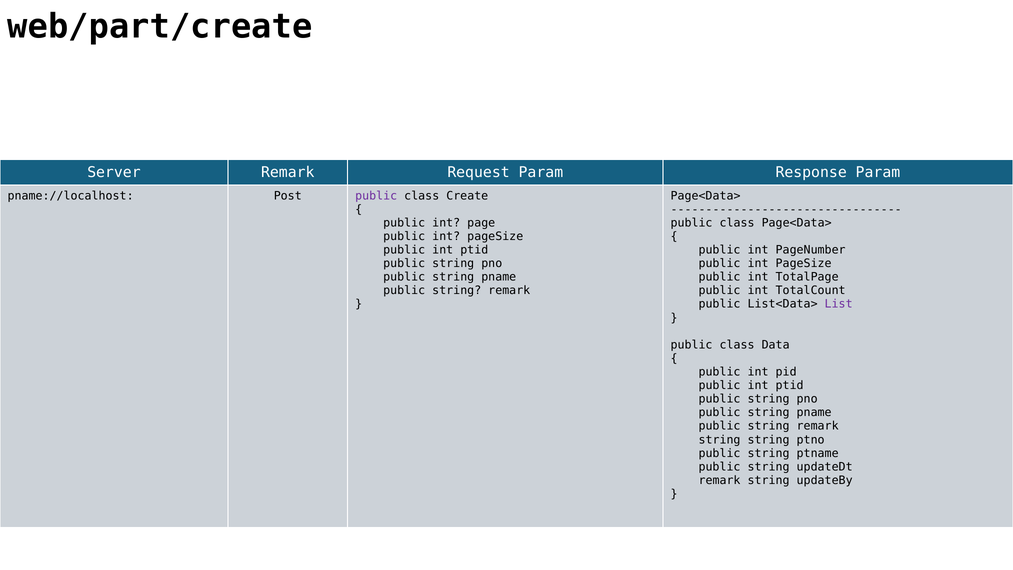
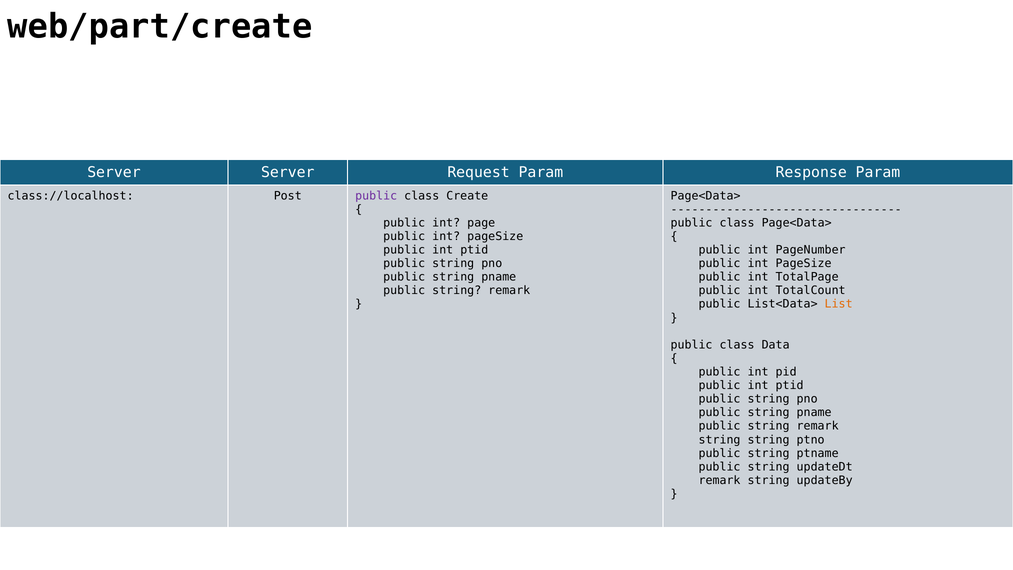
Server Remark: Remark -> Server
pname://localhost: pname://localhost -> class://localhost
List colour: purple -> orange
